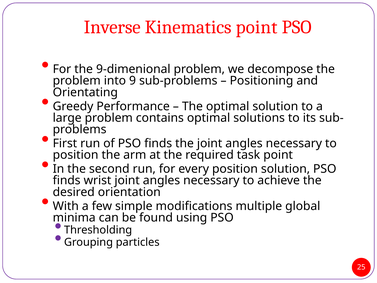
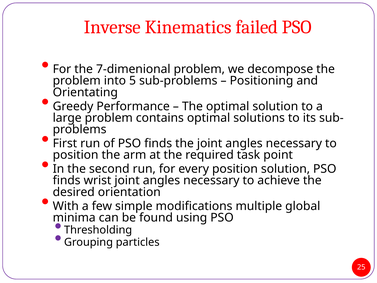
Kinematics point: point -> failed
9-dimenional: 9-dimenional -> 7-dimenional
9: 9 -> 5
